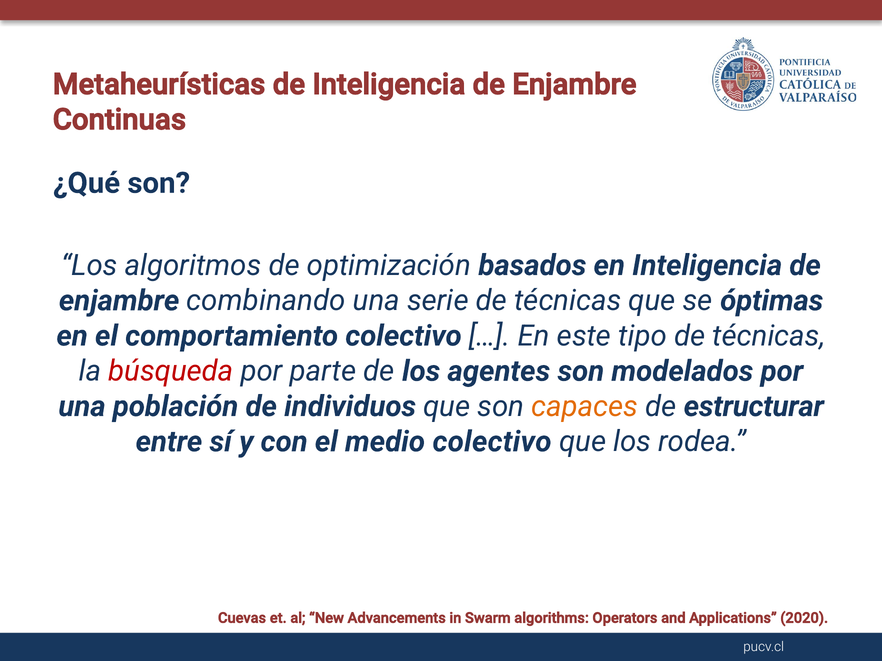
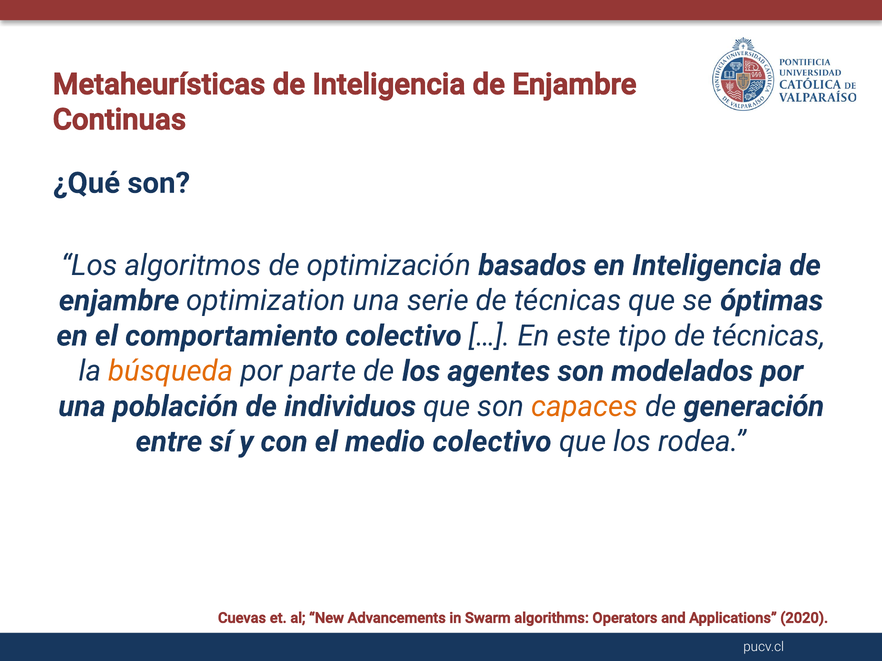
combinando: combinando -> optimization
búsqueda colour: red -> orange
estructurar: estructurar -> generación
